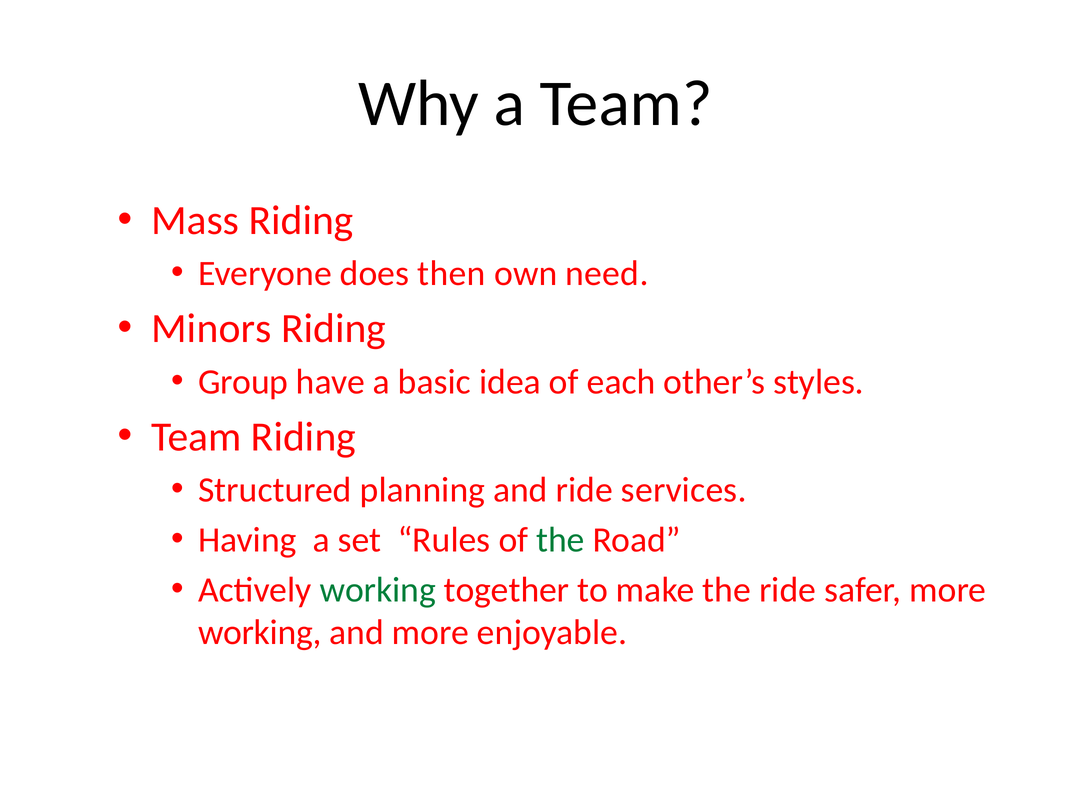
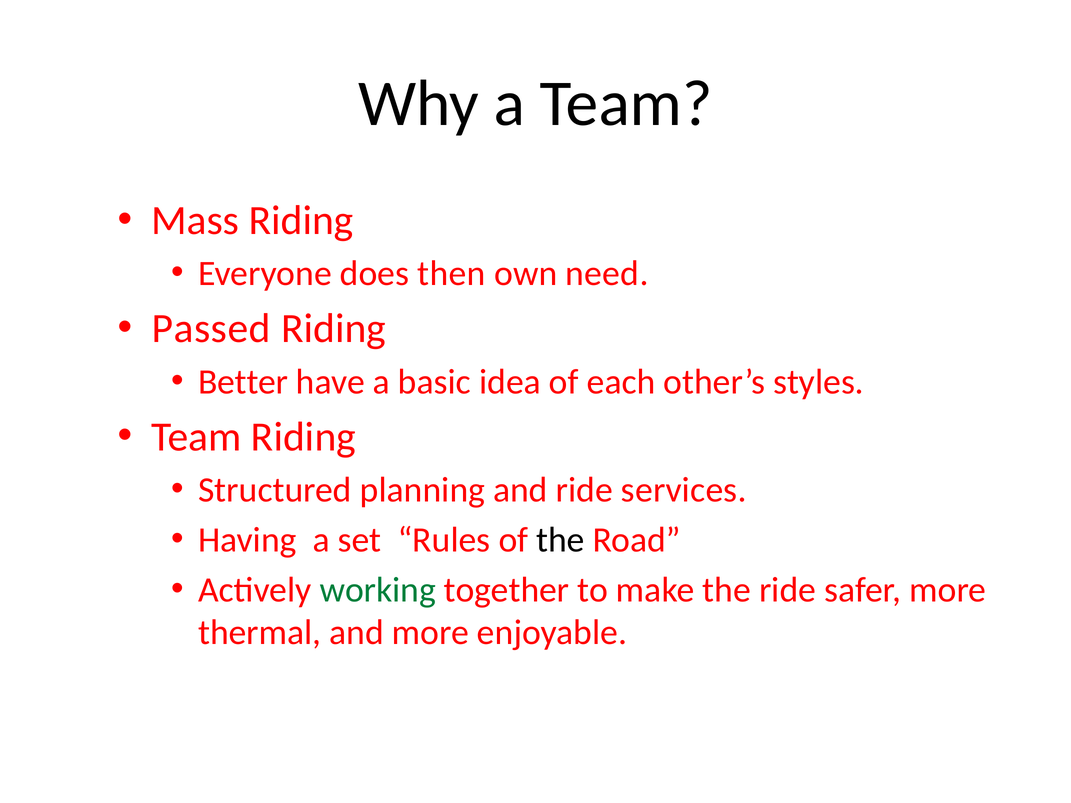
Minors: Minors -> Passed
Group: Group -> Better
the at (560, 540) colour: green -> black
working at (260, 633): working -> thermal
